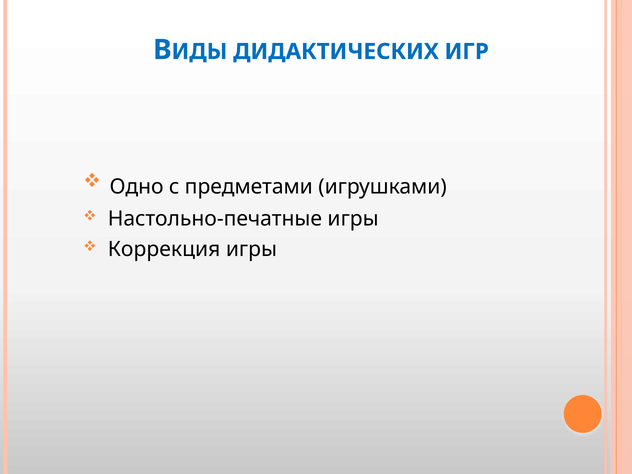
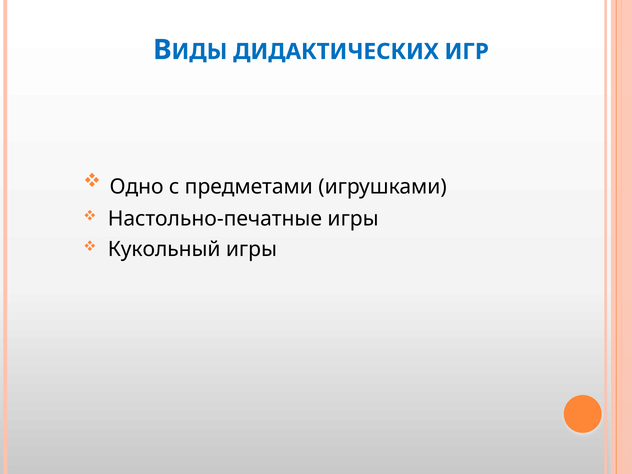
Коррекция: Коррекция -> Кукольный
